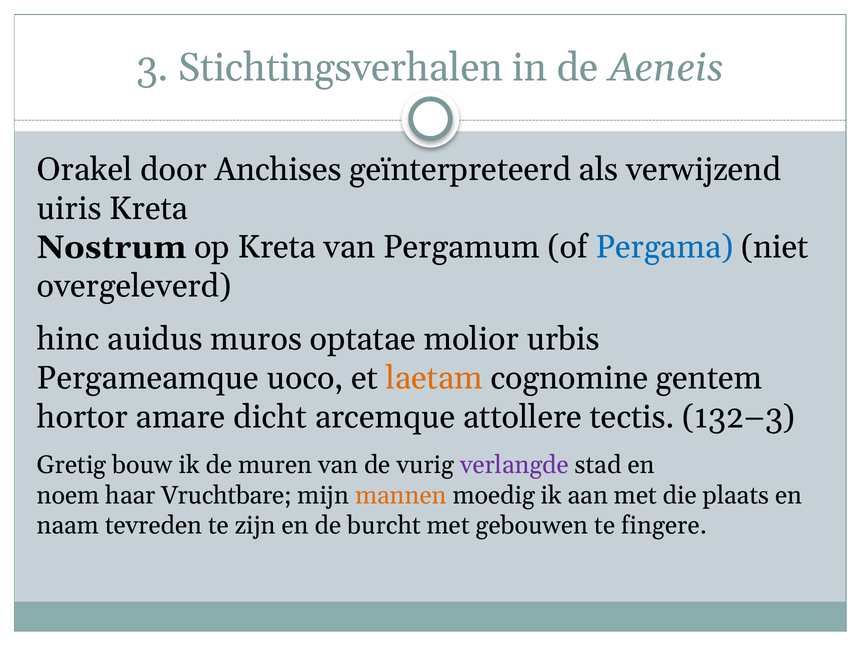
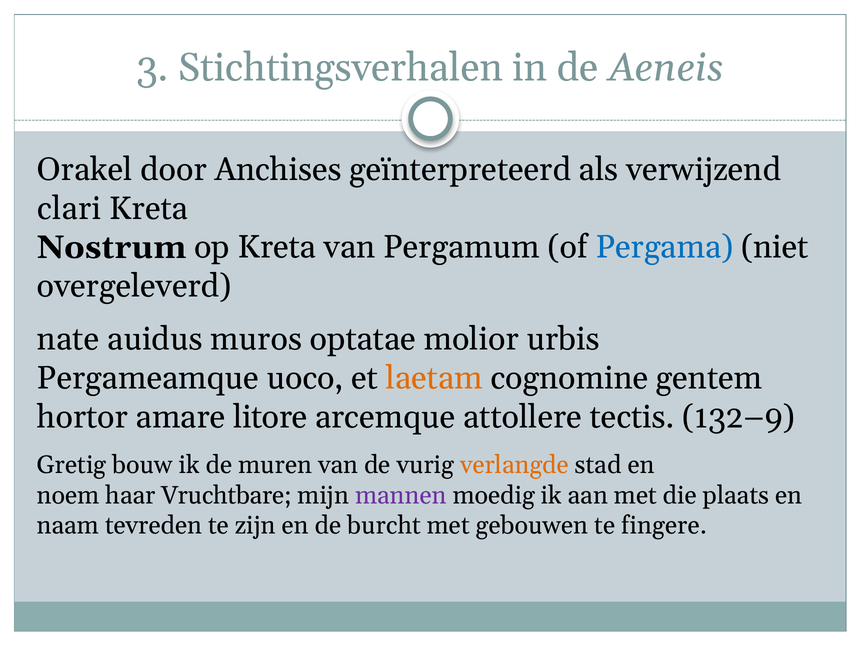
uiris: uiris -> clari
hinc: hinc -> nate
dicht: dicht -> litore
132–3: 132–3 -> 132–9
verlangde colour: purple -> orange
mannen colour: orange -> purple
